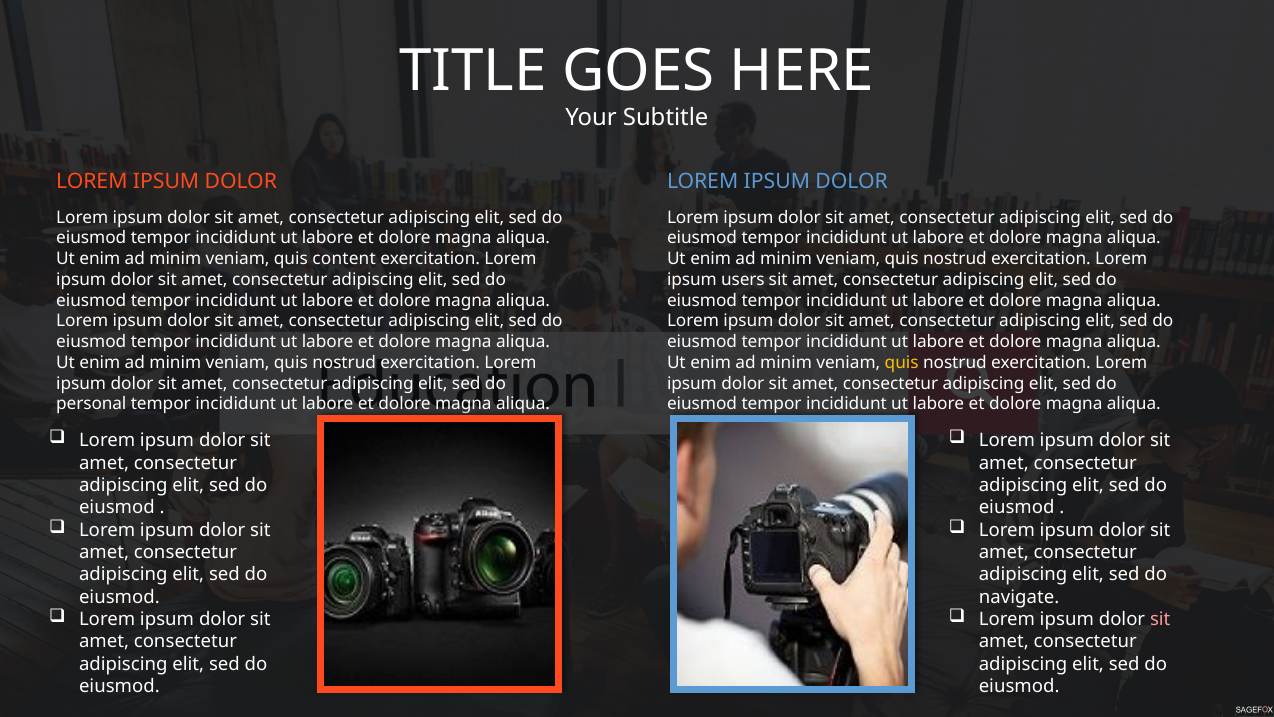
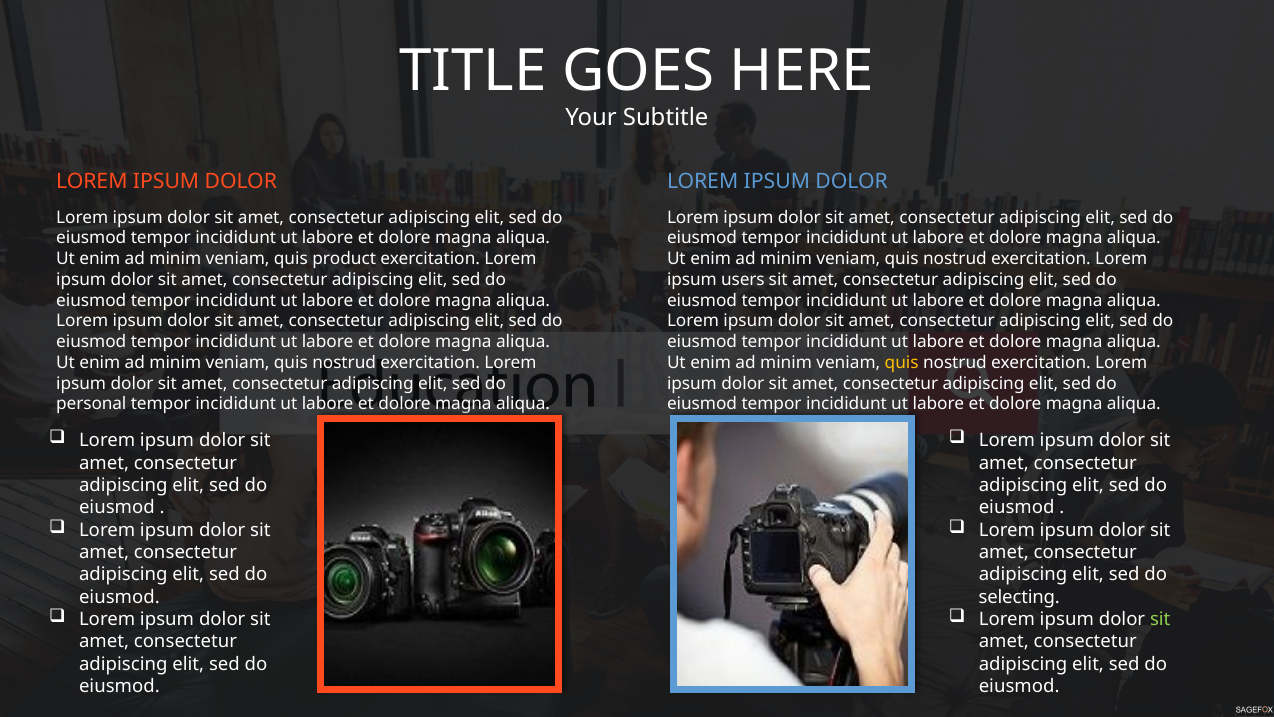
content: content -> product
navigate: navigate -> selecting
sit at (1160, 619) colour: pink -> light green
